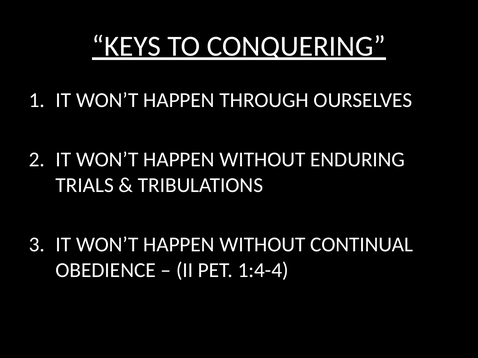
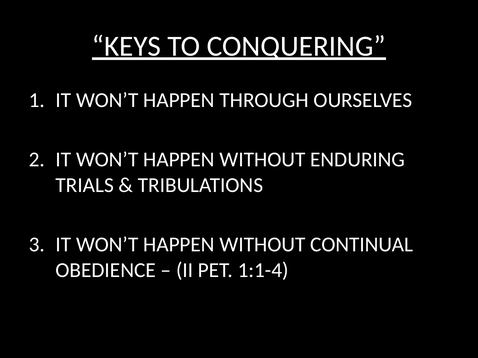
1:4-4: 1:4-4 -> 1:1-4
